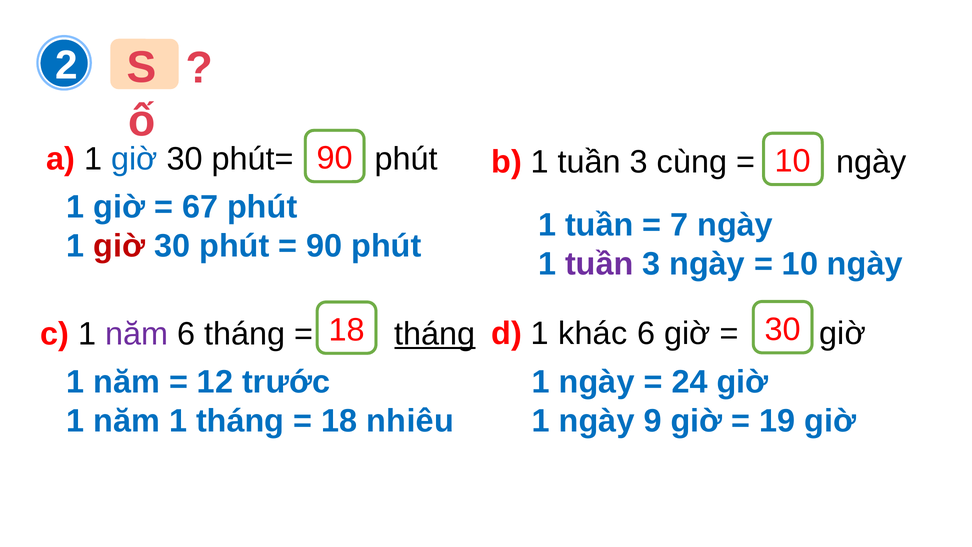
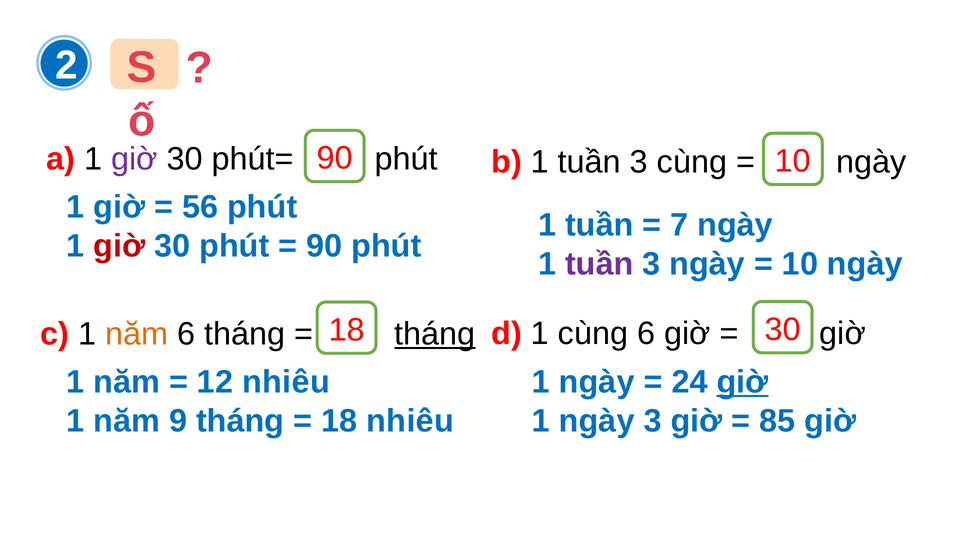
giờ at (134, 159) colour: blue -> purple
67: 67 -> 56
1 khác: khác -> cùng
năm at (137, 334) colour: purple -> orange
12 trước: trước -> nhiêu
giờ at (742, 382) underline: none -> present
năm 1: 1 -> 9
ngày 9: 9 -> 3
19: 19 -> 85
